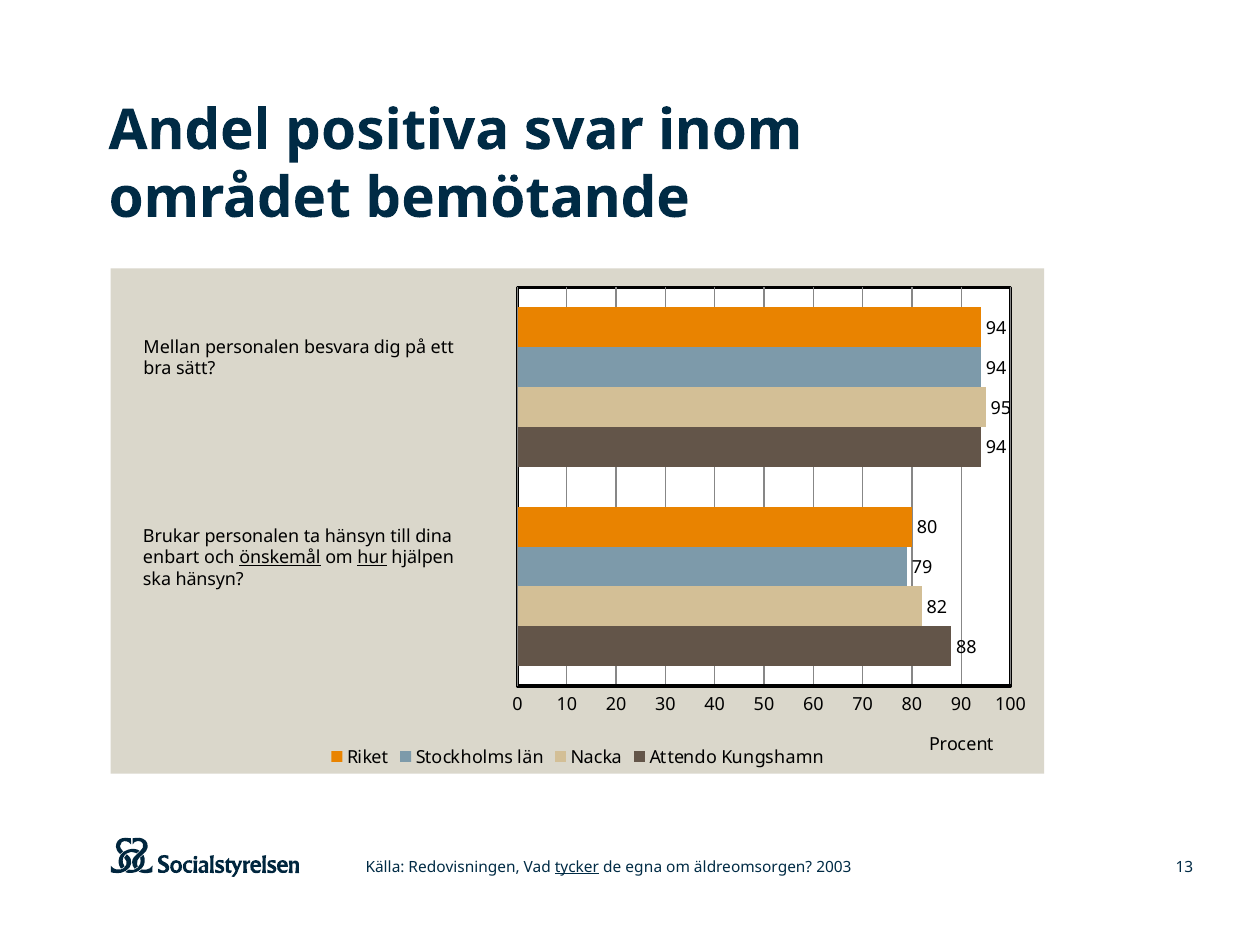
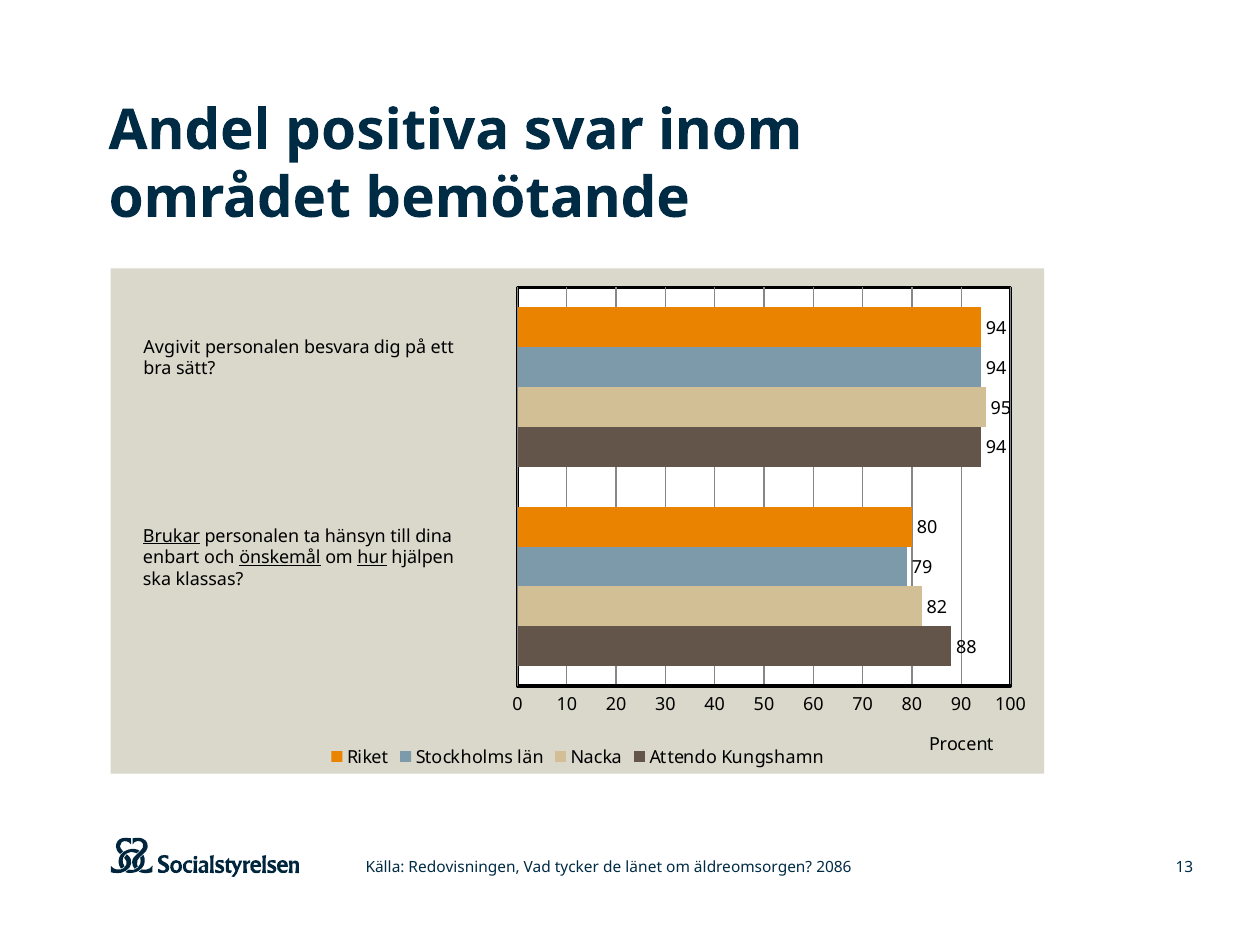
Mellan: Mellan -> Avgivit
Brukar underline: none -> present
ska hänsyn: hänsyn -> klassas
tycker underline: present -> none
egna: egna -> länet
2003: 2003 -> 2086
